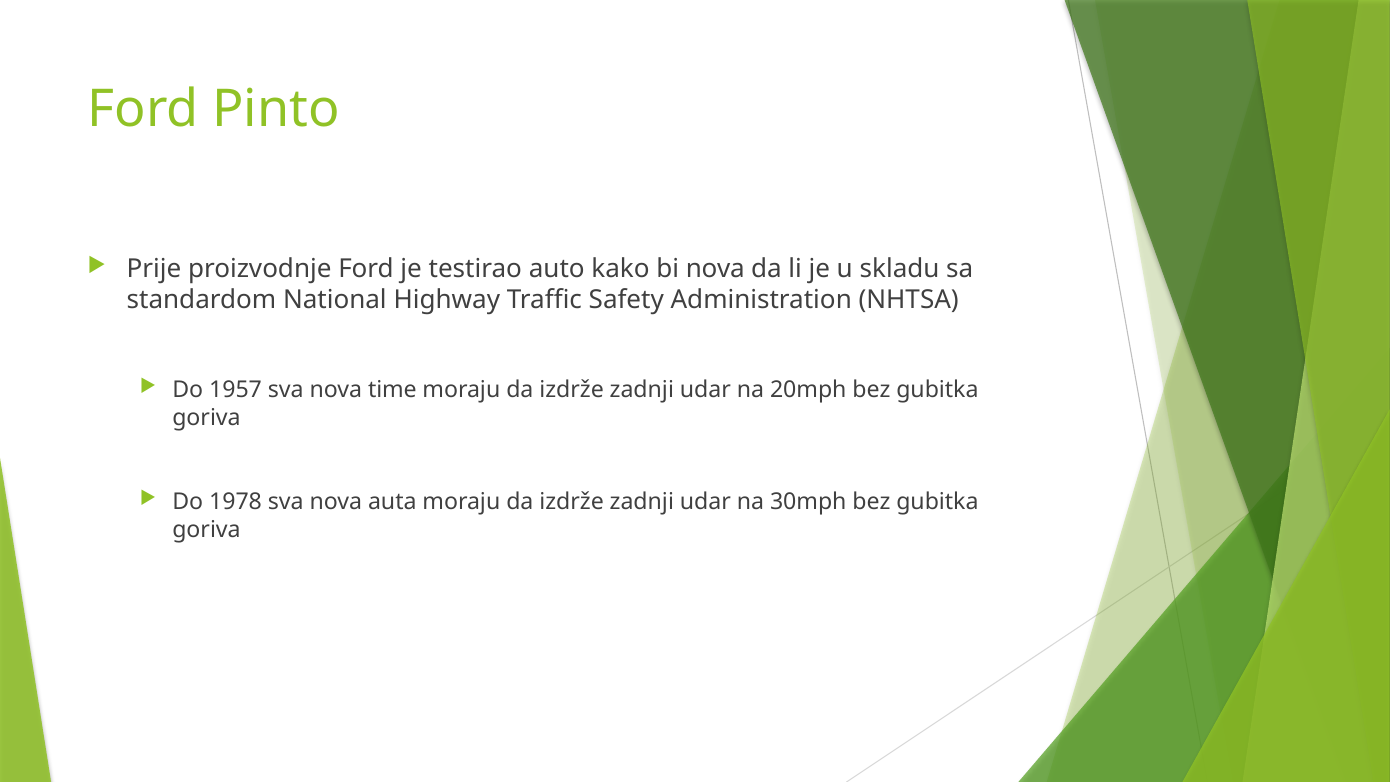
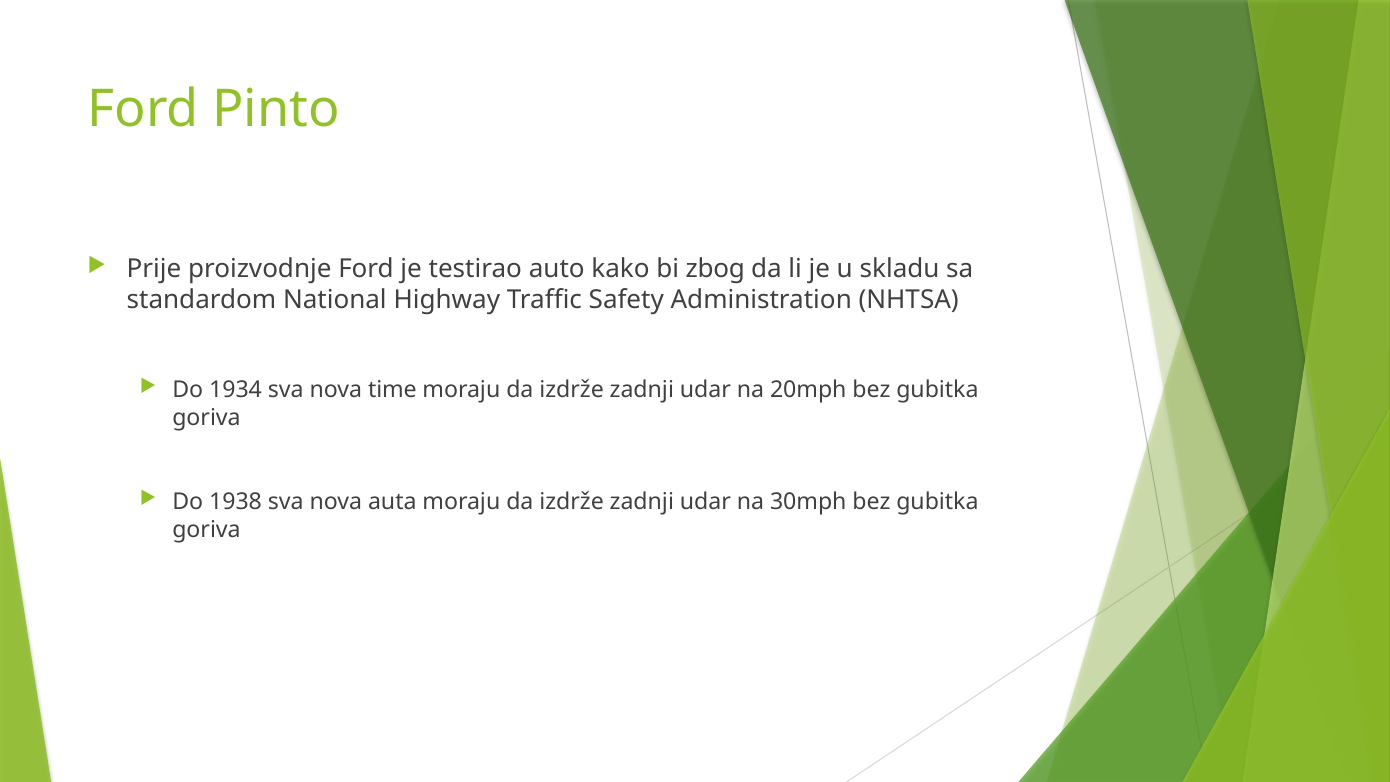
bi nova: nova -> zbog
1957: 1957 -> 1934
1978: 1978 -> 1938
